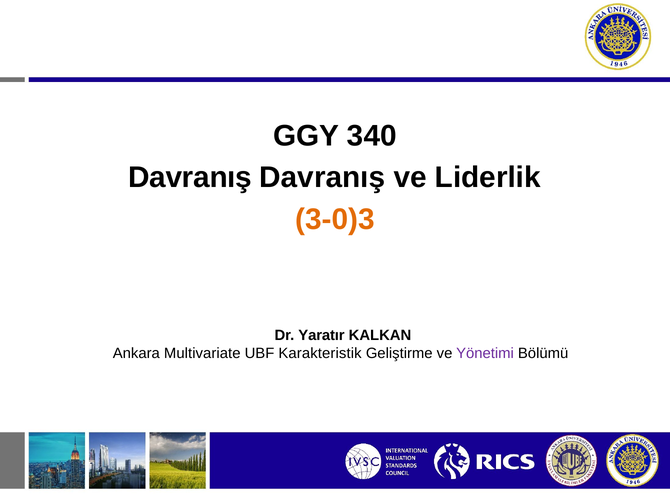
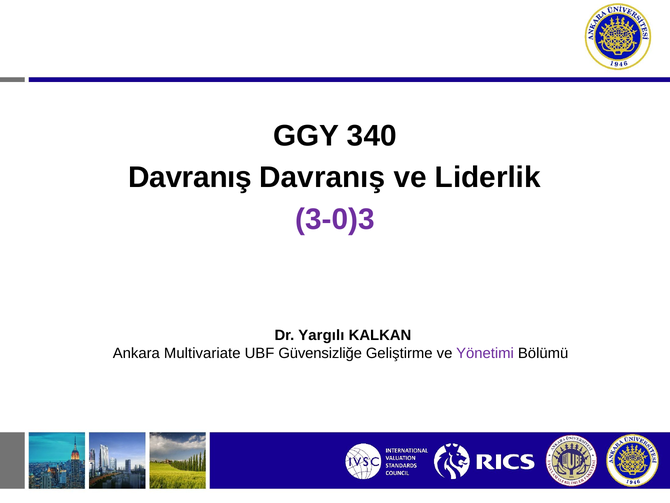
3-0)3 colour: orange -> purple
Yaratır: Yaratır -> Yargılı
Karakteristik: Karakteristik -> Güvensizliğe
